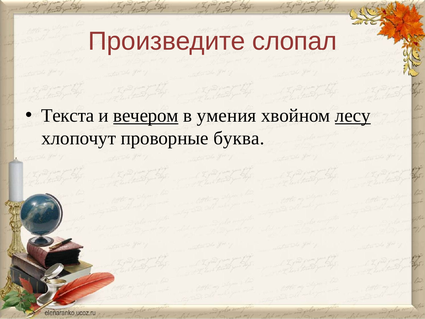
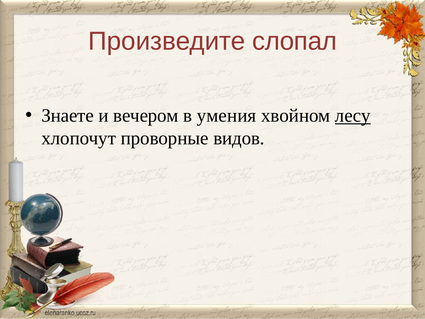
Текста: Текста -> Знаете
вечером underline: present -> none
буква: буква -> видов
